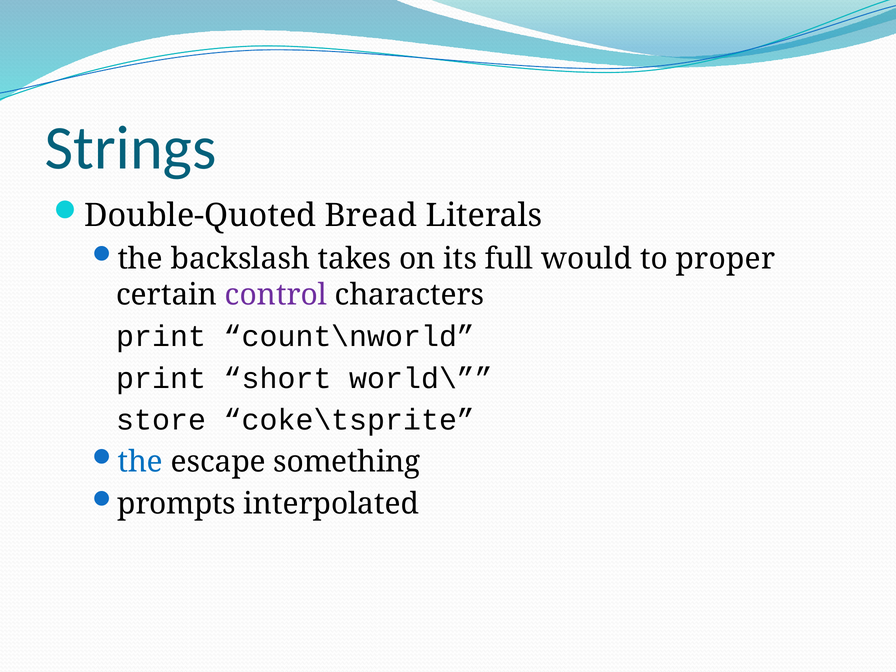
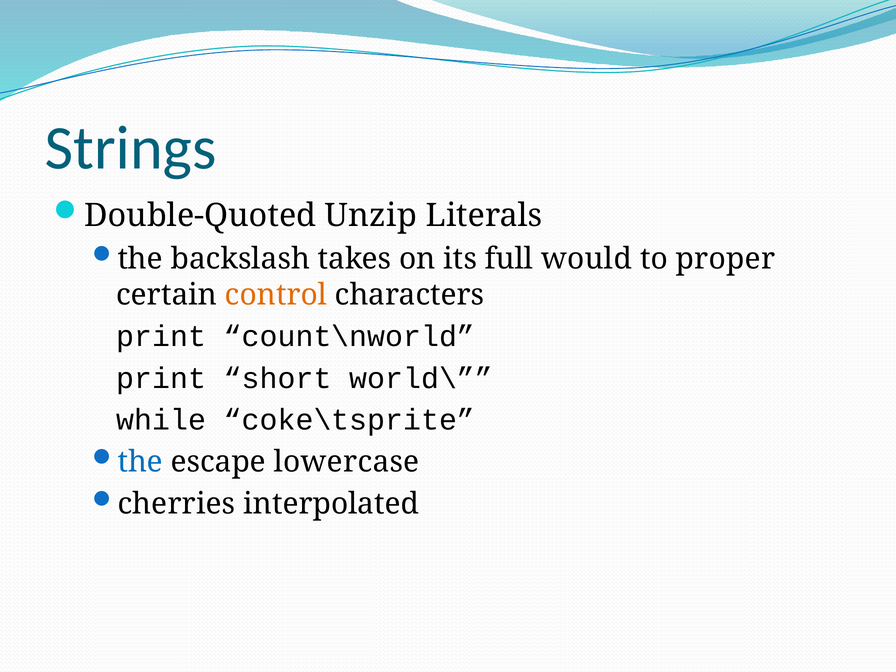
Bread: Bread -> Unzip
control colour: purple -> orange
store: store -> while
something: something -> lowercase
prompts: prompts -> cherries
